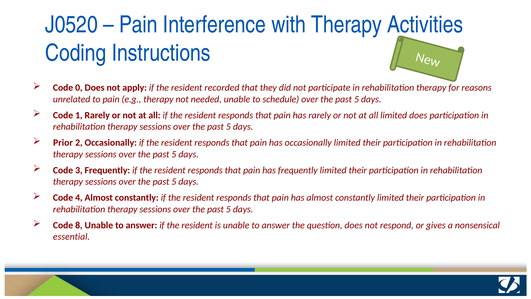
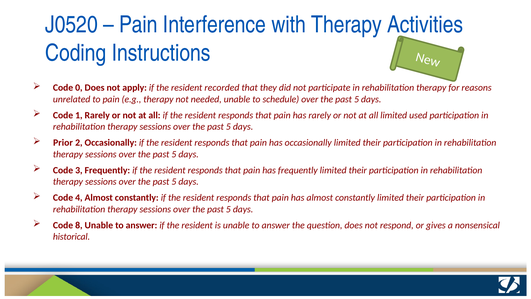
limited does: does -> used
essential: essential -> historical
